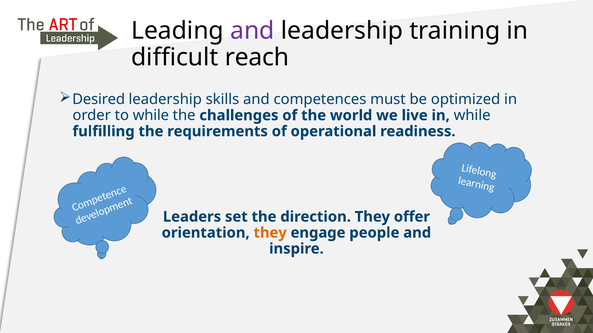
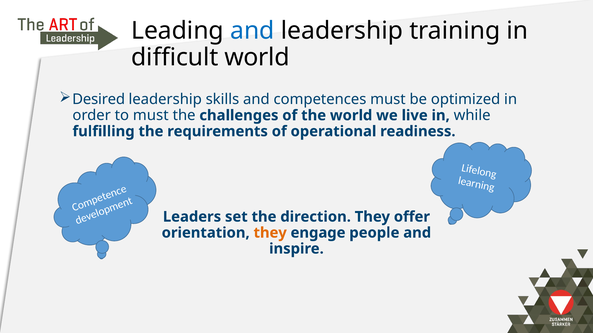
and at (252, 31) colour: purple -> blue
difficult reach: reach -> world
to while: while -> must
